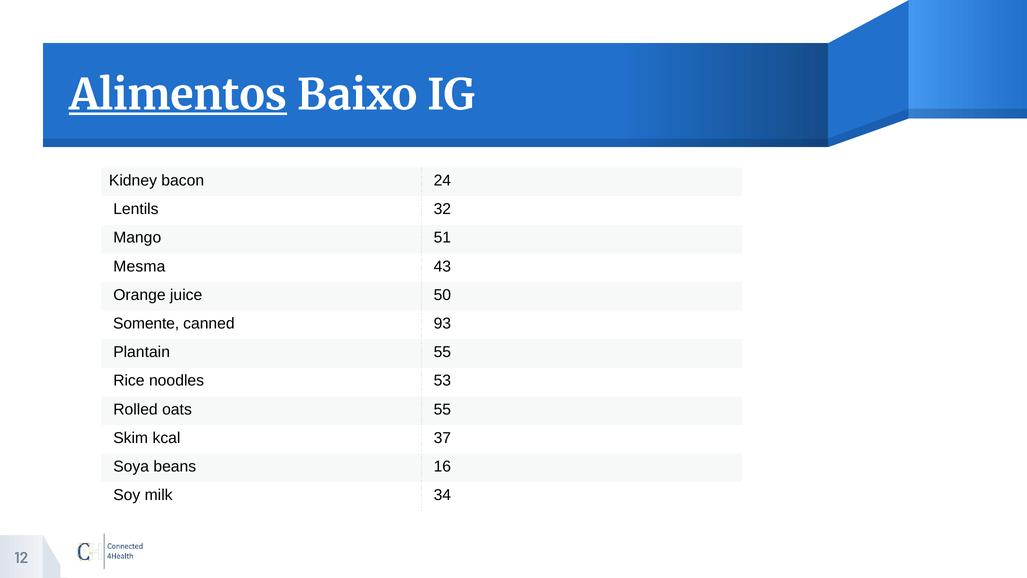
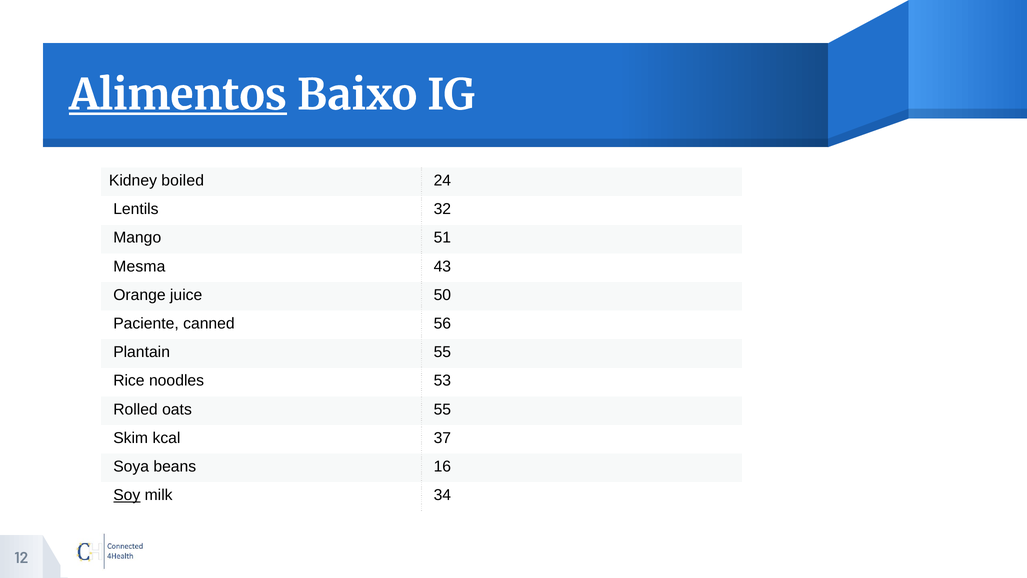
bacon: bacon -> boiled
Somente: Somente -> Paciente
93: 93 -> 56
Soy underline: none -> present
